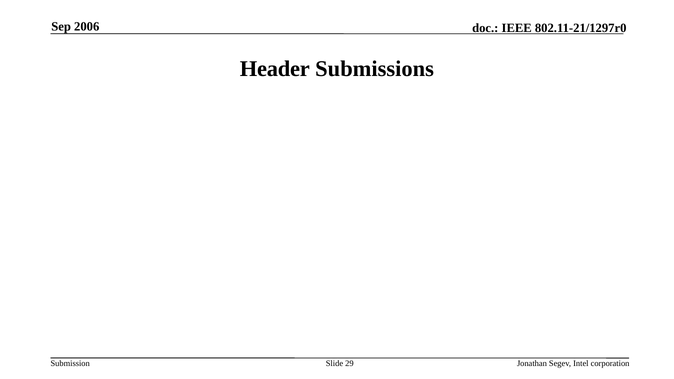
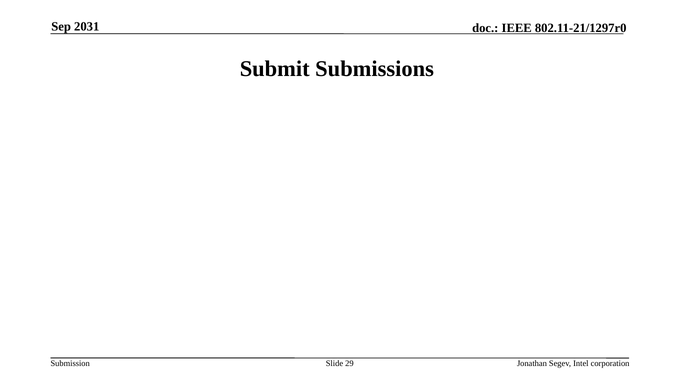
2006: 2006 -> 2031
Header: Header -> Submit
